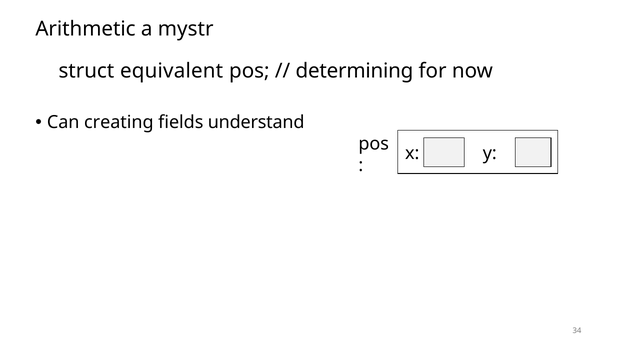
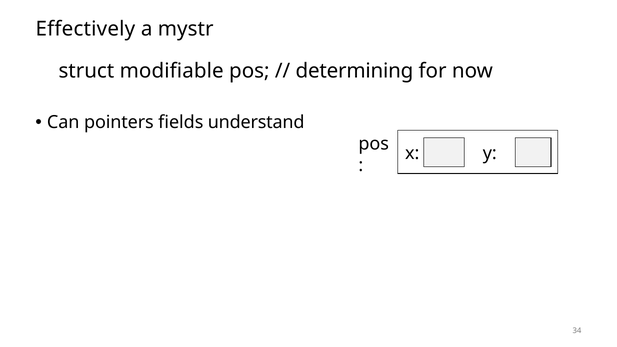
Arithmetic: Arithmetic -> Effectively
equivalent: equivalent -> modifiable
creating: creating -> pointers
